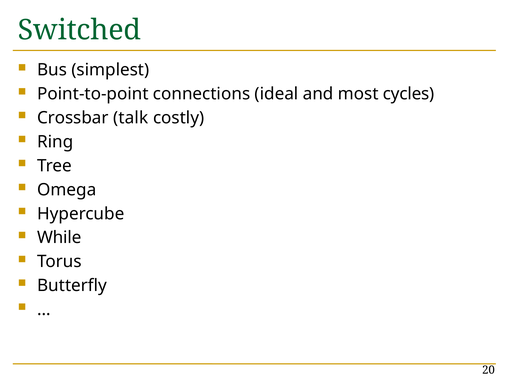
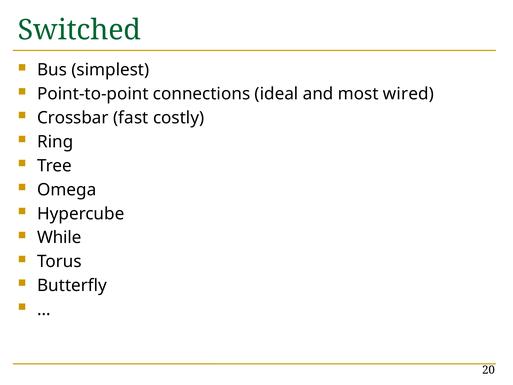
cycles: cycles -> wired
talk: talk -> fast
